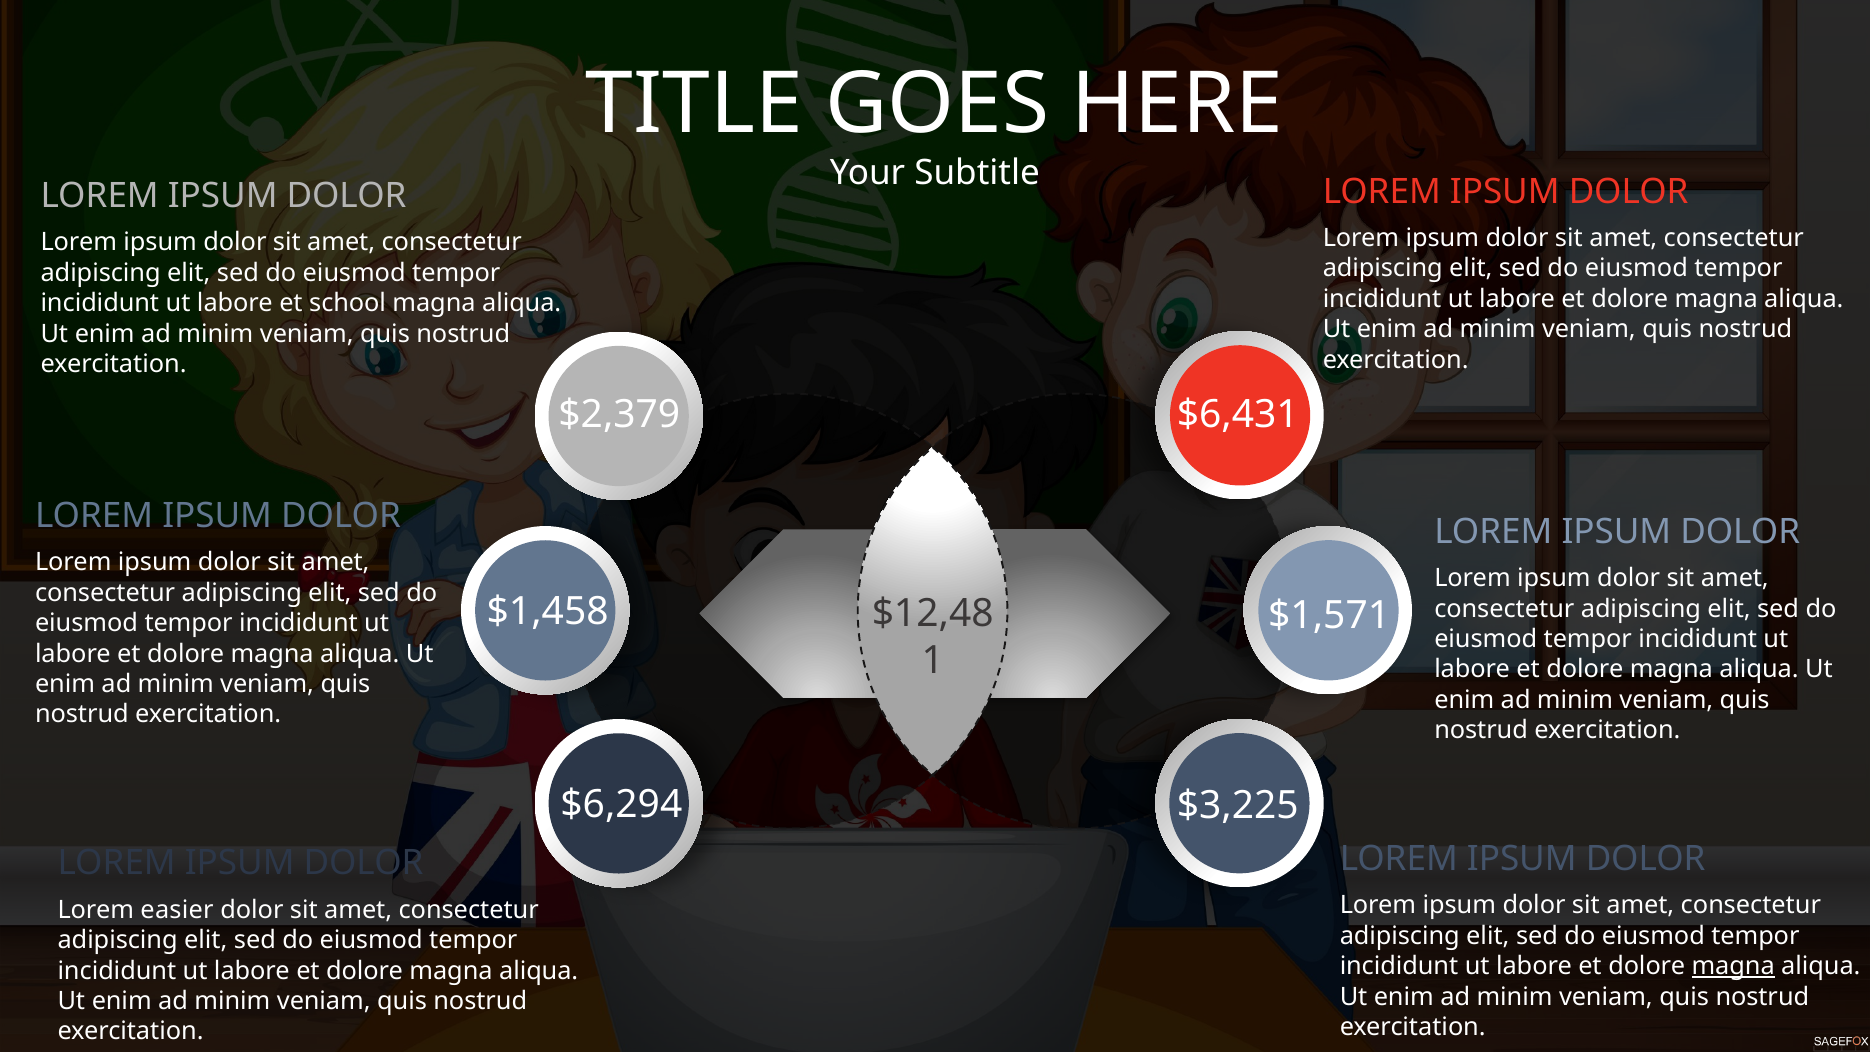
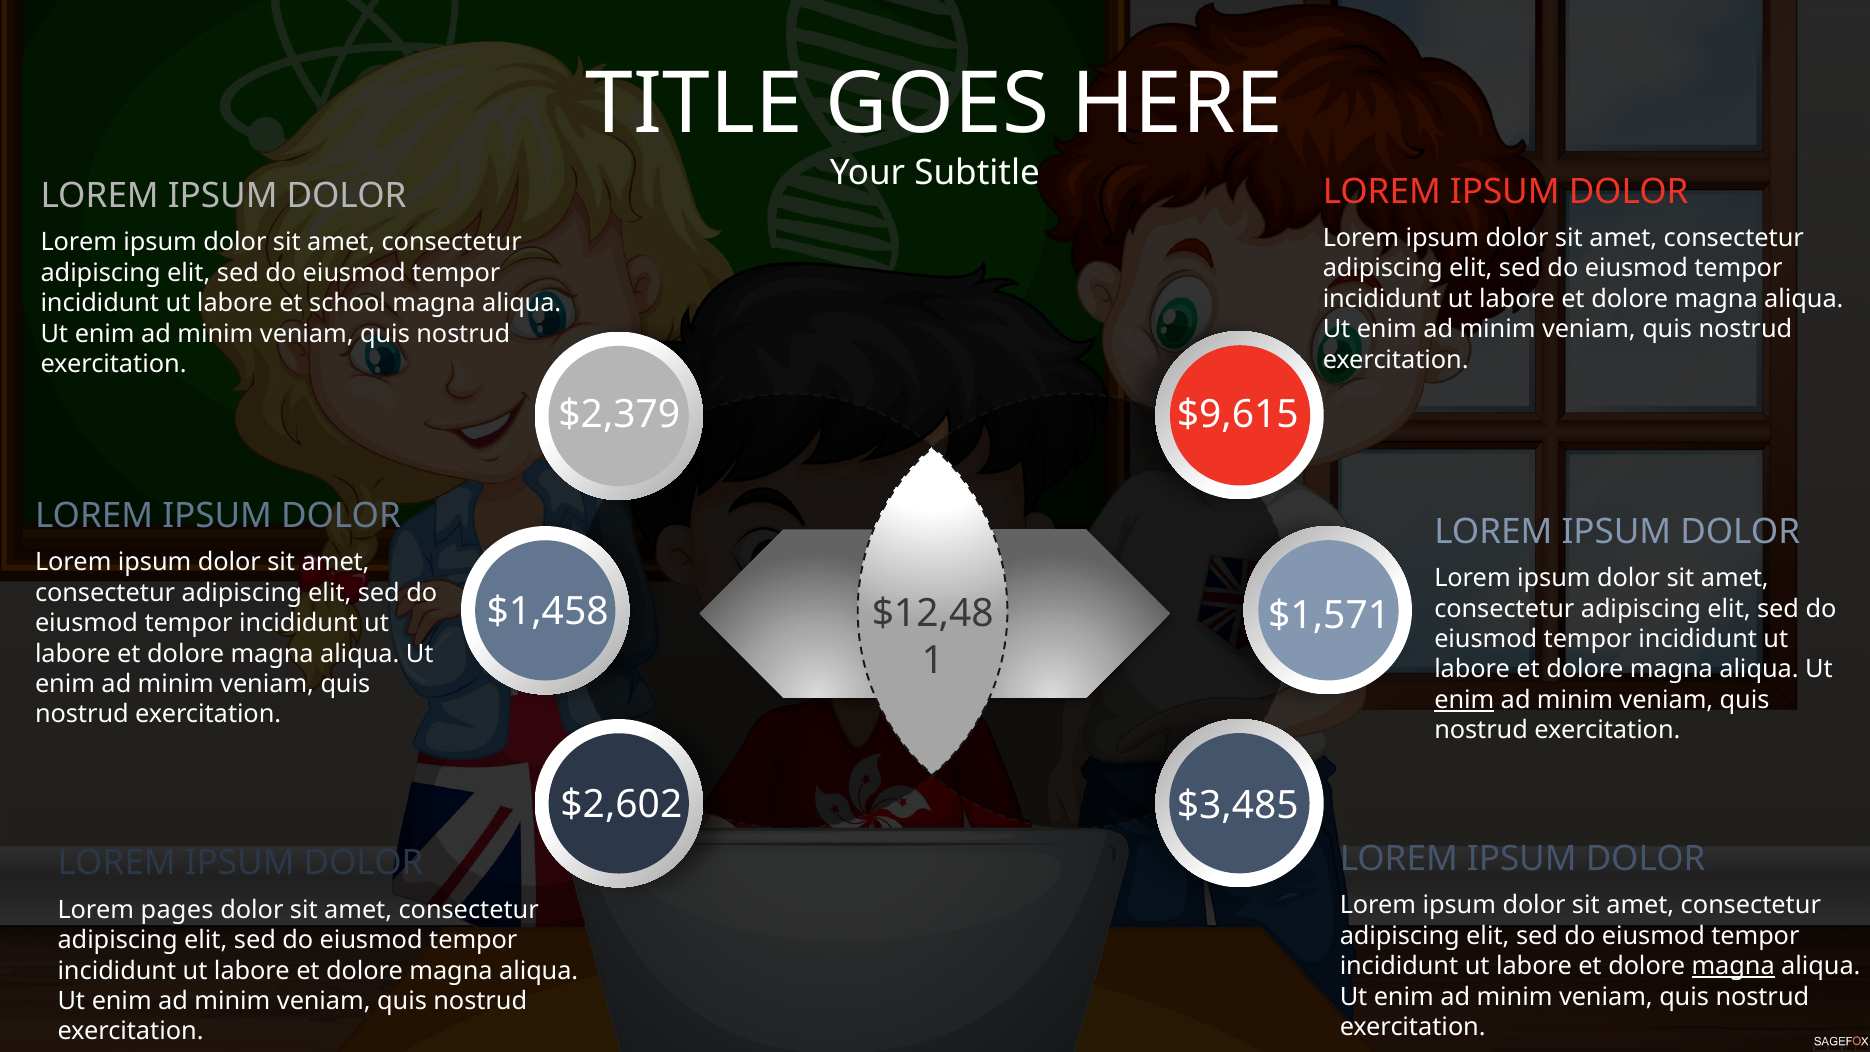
$6,431: $6,431 -> $9,615
enim at (1464, 700) underline: none -> present
$6,294: $6,294 -> $2,602
$3,225: $3,225 -> $3,485
easier: easier -> pages
